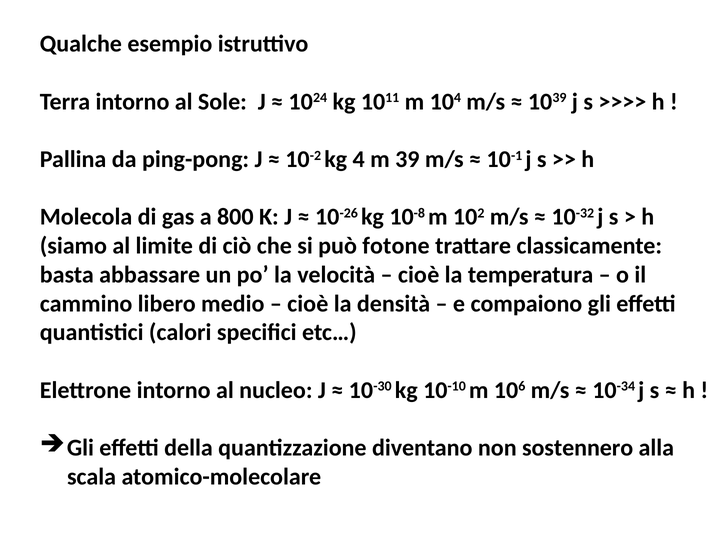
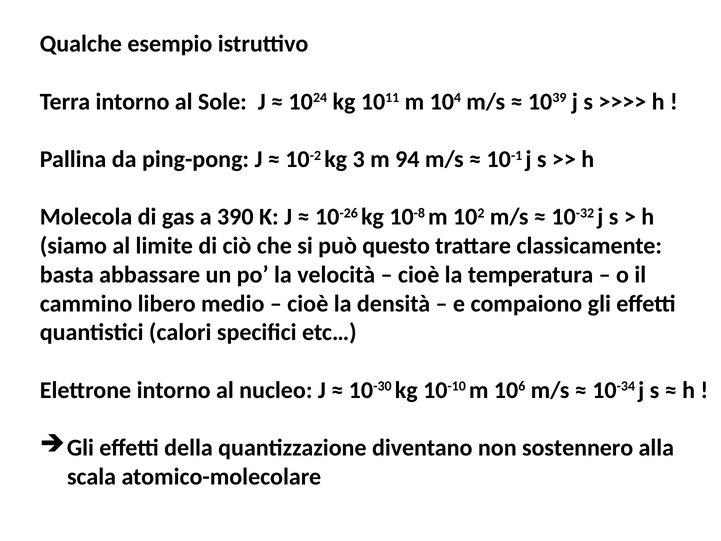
4: 4 -> 3
39: 39 -> 94
800: 800 -> 390
fotone: fotone -> questo
